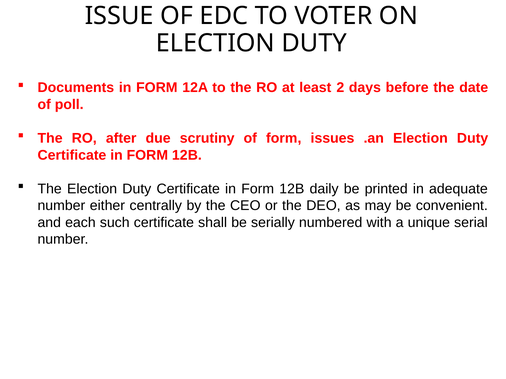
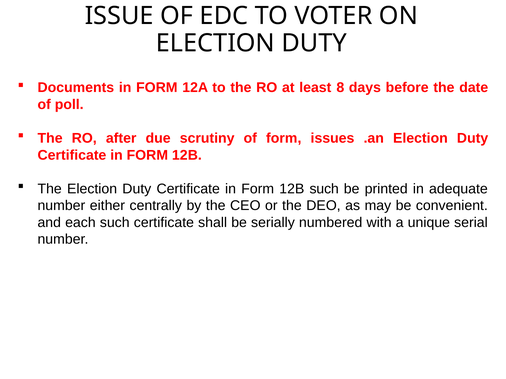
2: 2 -> 8
12B daily: daily -> such
